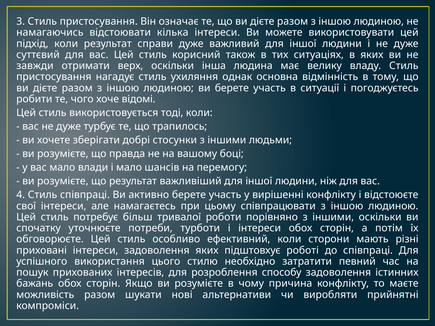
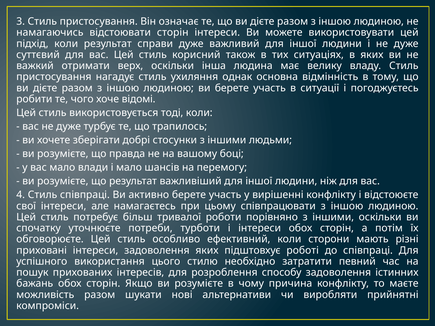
відстоювати кілька: кілька -> сторін
завжди: завжди -> важкий
